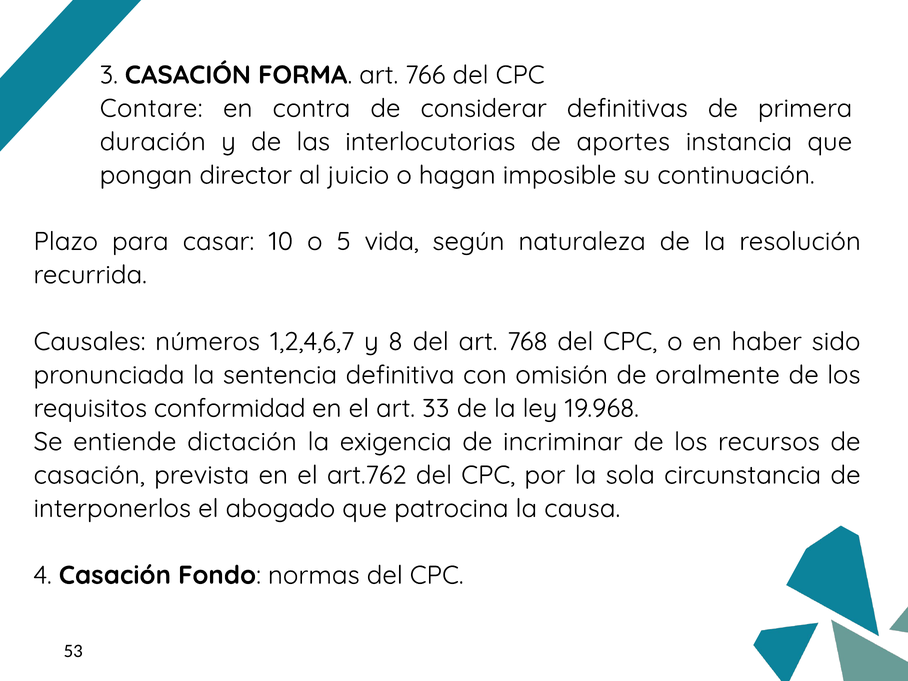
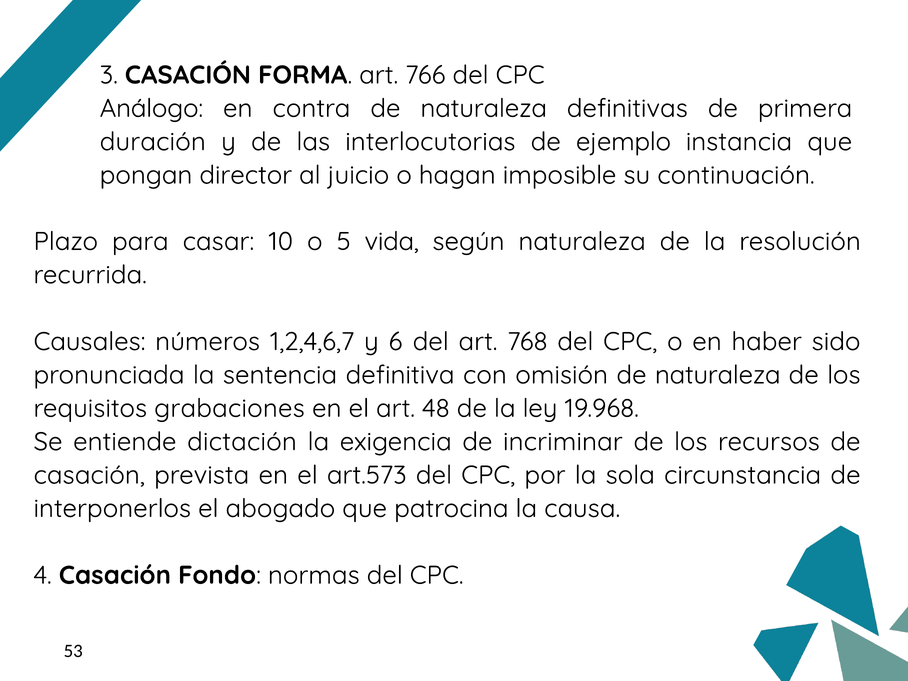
Contare: Contare -> Análogo
contra de considerar: considerar -> naturaleza
aportes: aportes -> ejemplo
8: 8 -> 6
omisión de oralmente: oralmente -> naturaleza
conformidad: conformidad -> grabaciones
33: 33 -> 48
art.762: art.762 -> art.573
